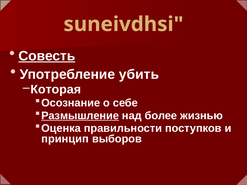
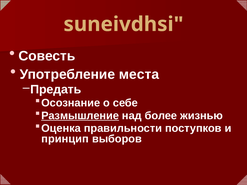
Совесть underline: present -> none
убить: убить -> места
Которая: Которая -> Предать
